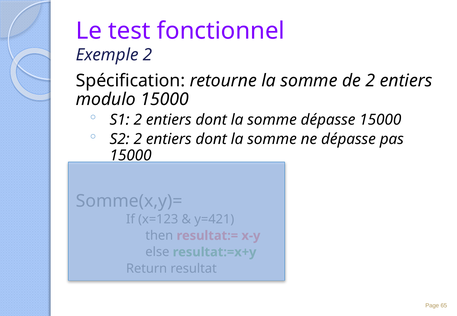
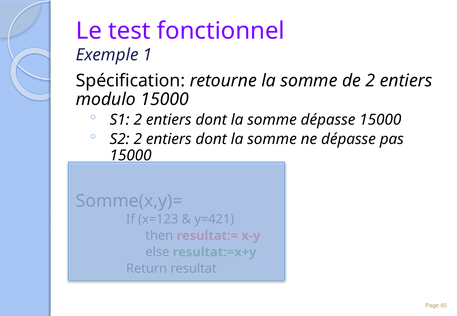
Exemple 2: 2 -> 1
